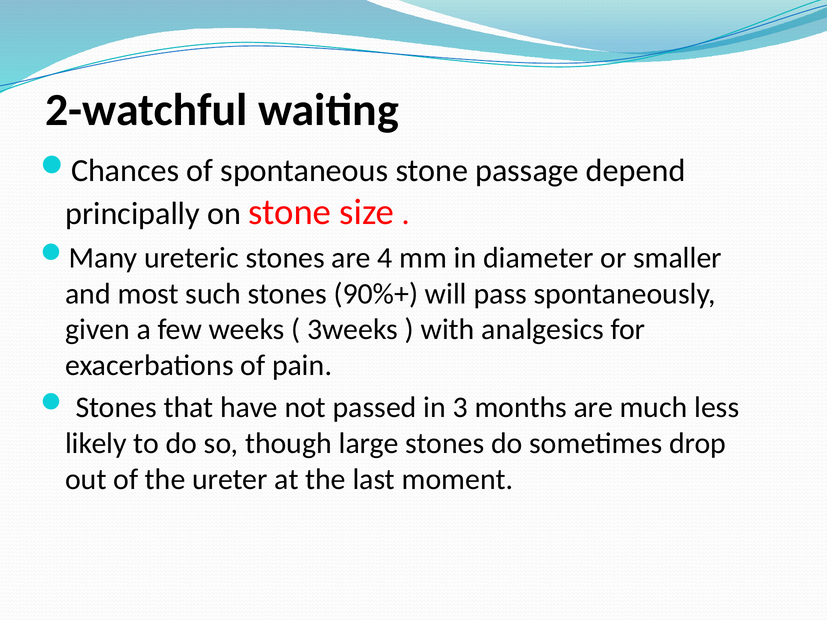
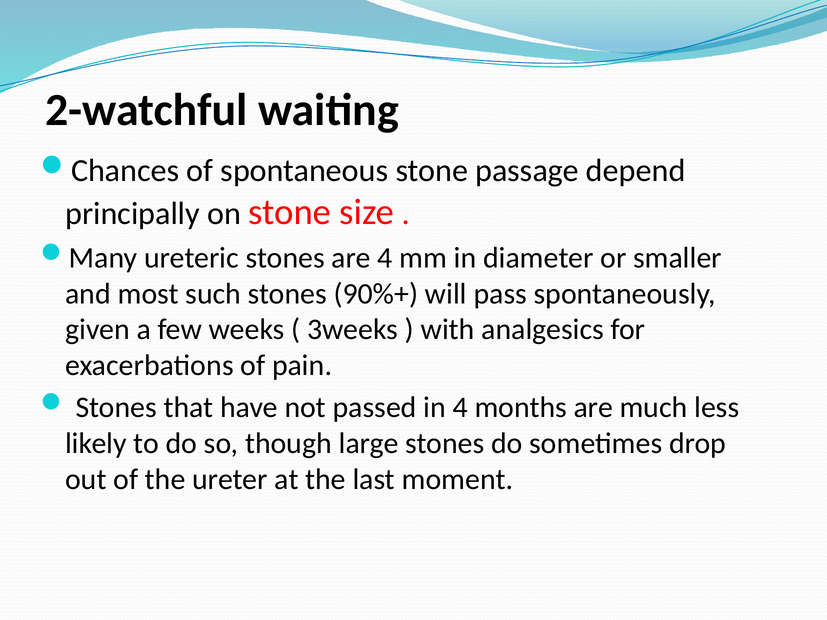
in 3: 3 -> 4
